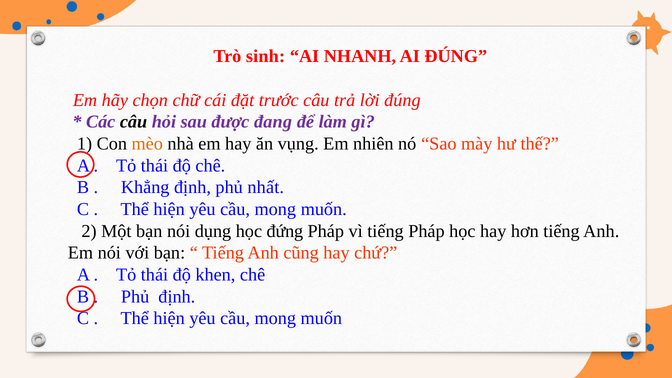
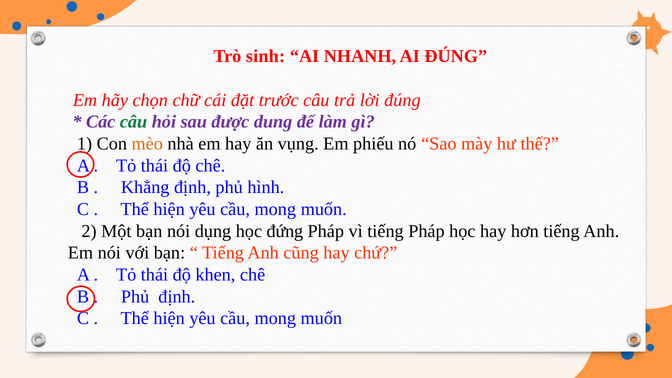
câu at (134, 122) colour: black -> green
đang: đang -> dung
nhiên: nhiên -> phiếu
nhất: nhất -> hình
